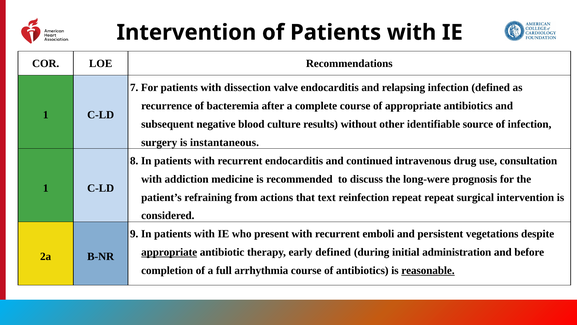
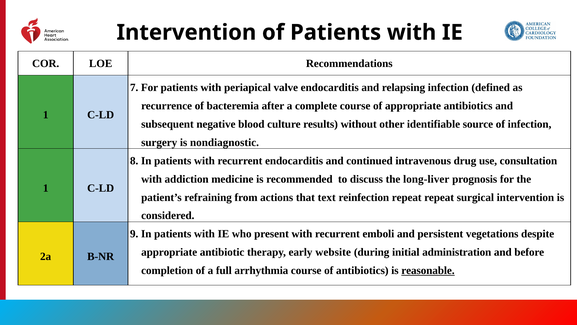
dissection: dissection -> periapical
instantaneous: instantaneous -> nondiagnostic
long-were: long-were -> long-liver
appropriate at (169, 252) underline: present -> none
early defined: defined -> website
